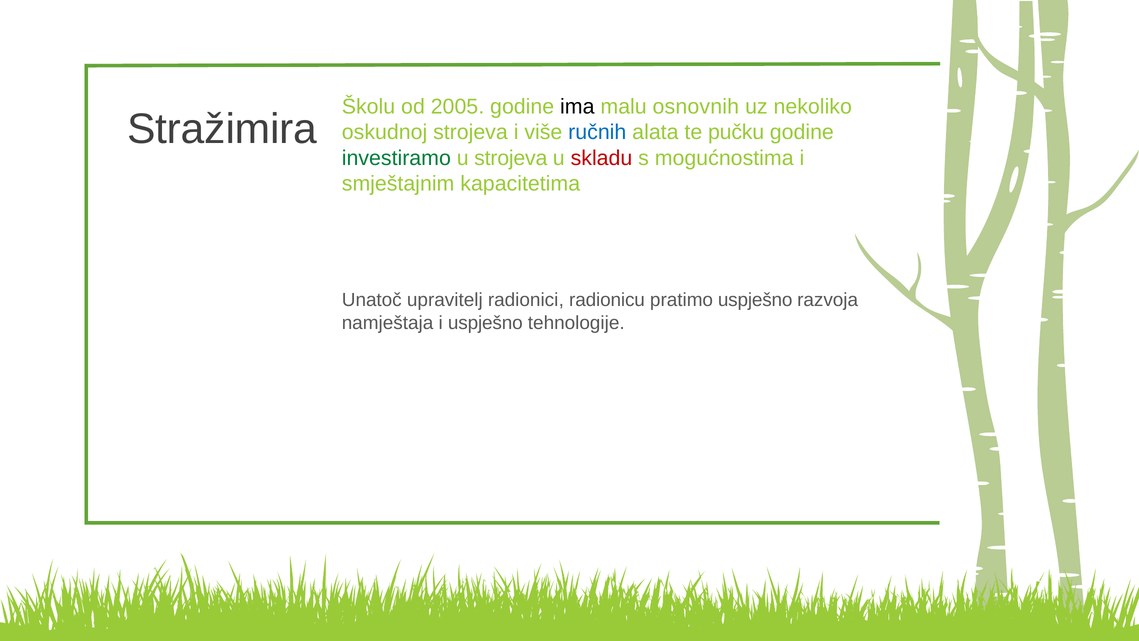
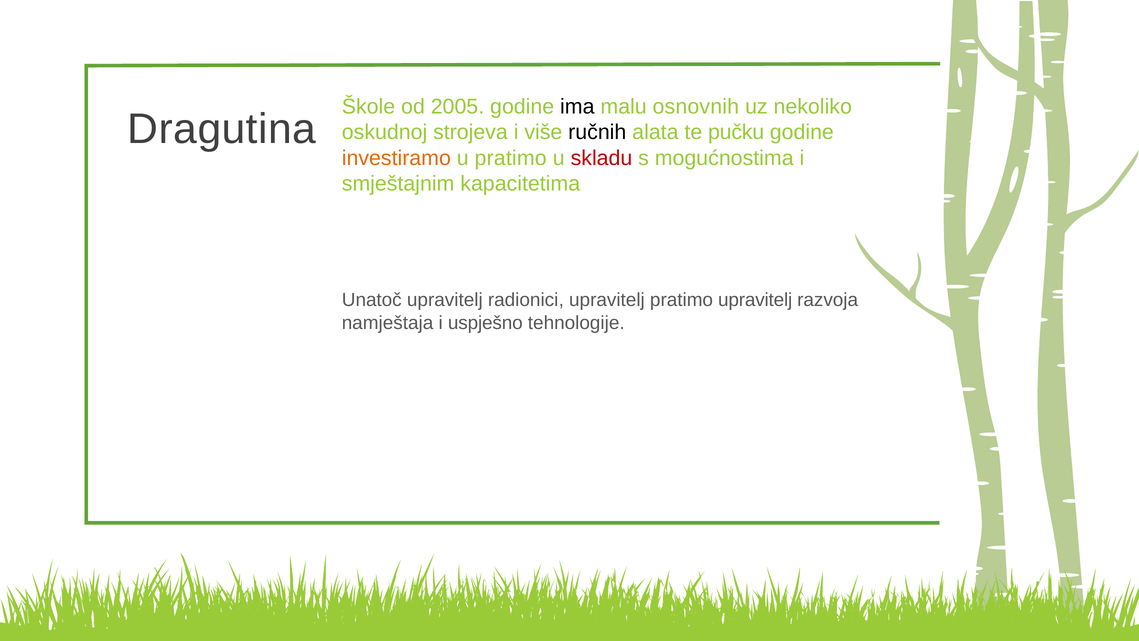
Školu: Školu -> Škole
Stražimira: Stražimira -> Dragutina
ručnih colour: blue -> black
investiramo colour: green -> orange
u strojeva: strojeva -> pratimo
radionici radionicu: radionicu -> upravitelj
pratimo uspješno: uspješno -> upravitelj
